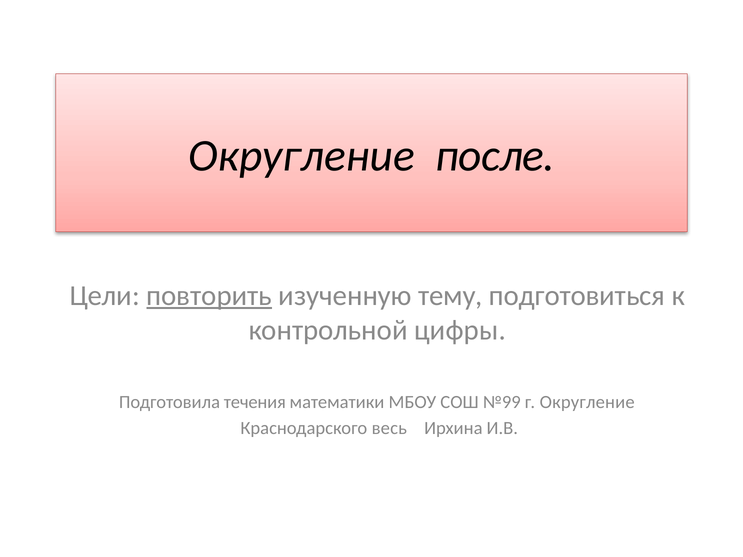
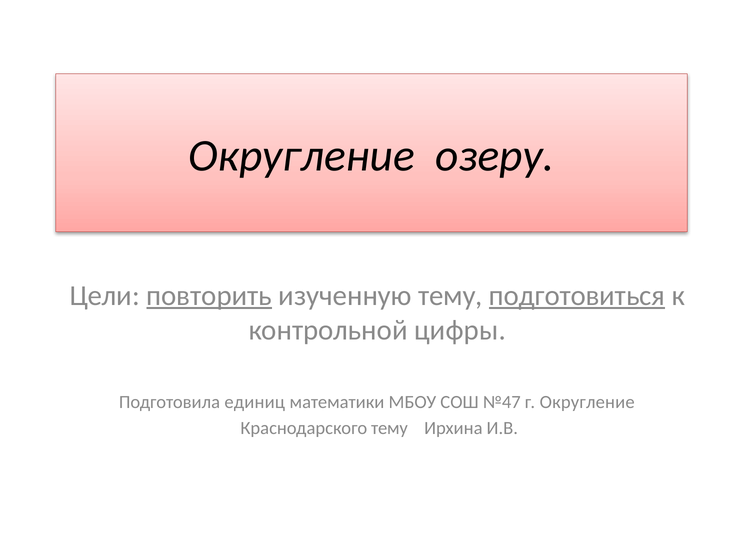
после: после -> озеру
подготовиться underline: none -> present
течения: течения -> единиц
№99: №99 -> №47
Краснодарского весь: весь -> тему
